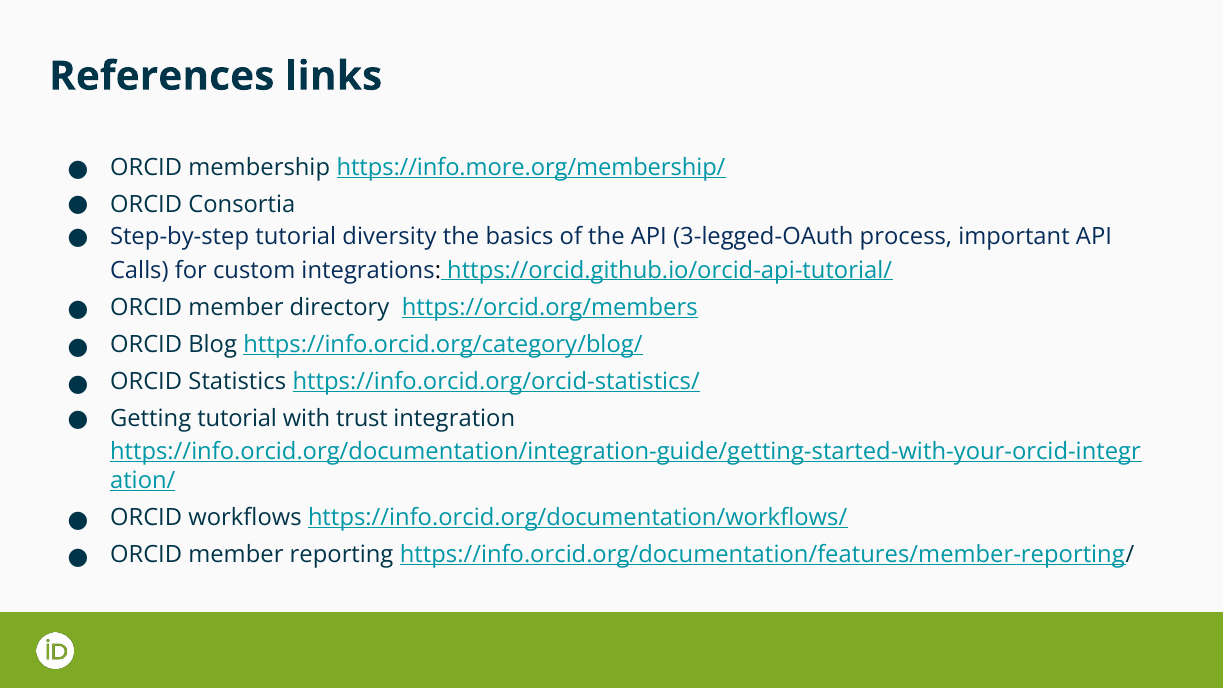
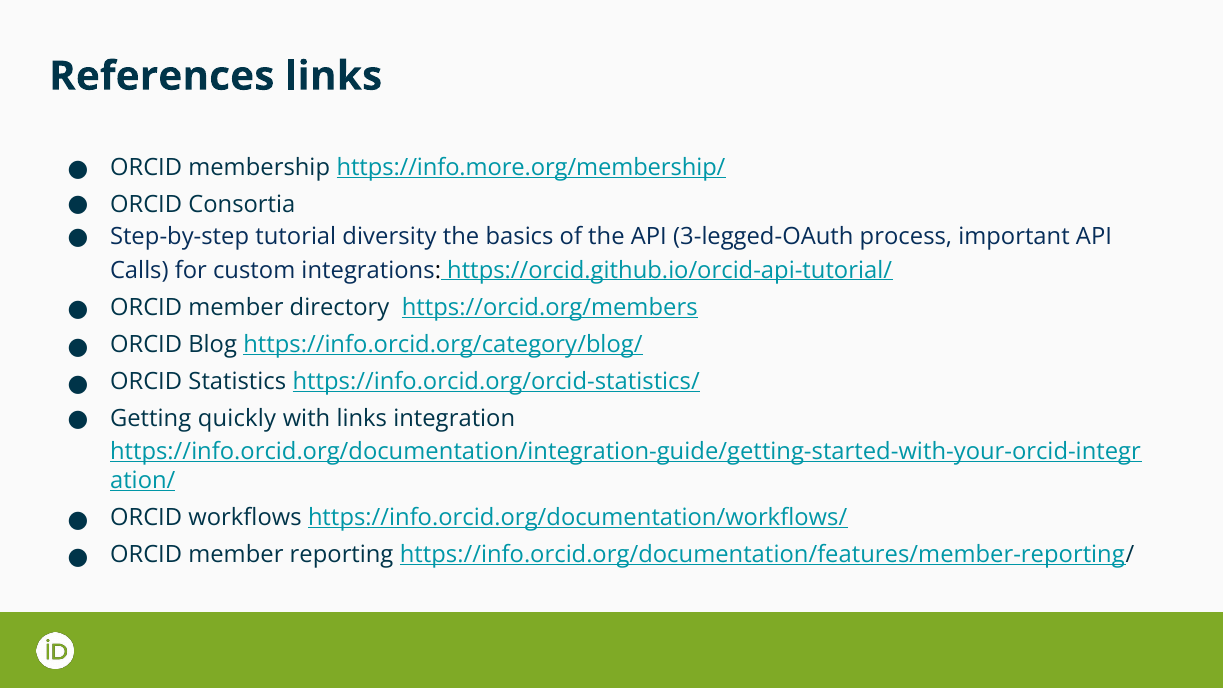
Getting tutorial: tutorial -> quickly
with trust: trust -> links
